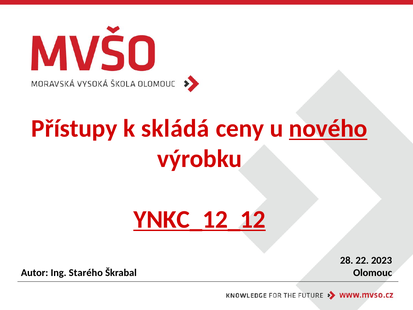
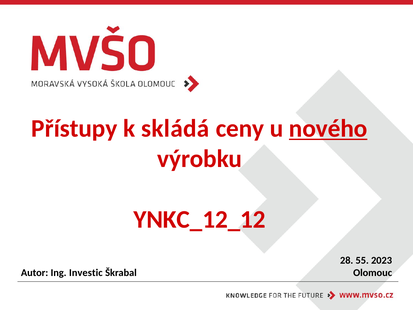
YNKC_12_12 underline: present -> none
22: 22 -> 55
Starého: Starého -> Investic
